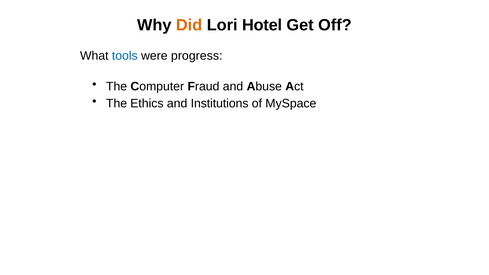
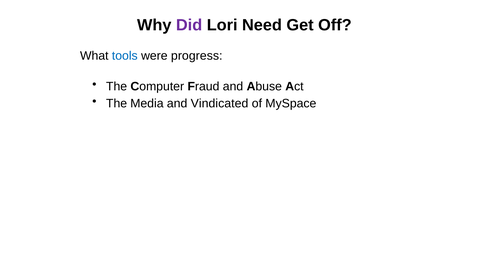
Did colour: orange -> purple
Hotel: Hotel -> Need
Ethics: Ethics -> Media
Institutions: Institutions -> Vindicated
